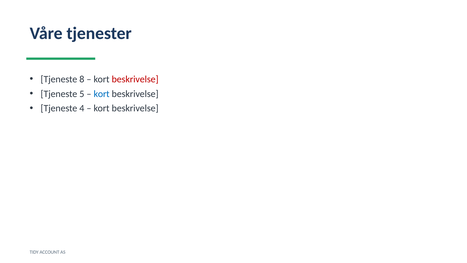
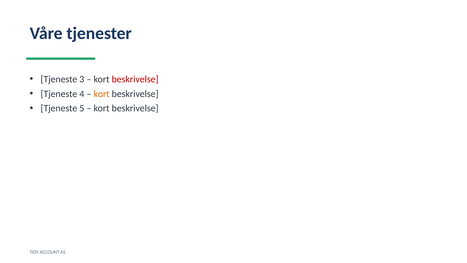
8: 8 -> 3
5: 5 -> 4
kort at (102, 94) colour: blue -> orange
4: 4 -> 5
